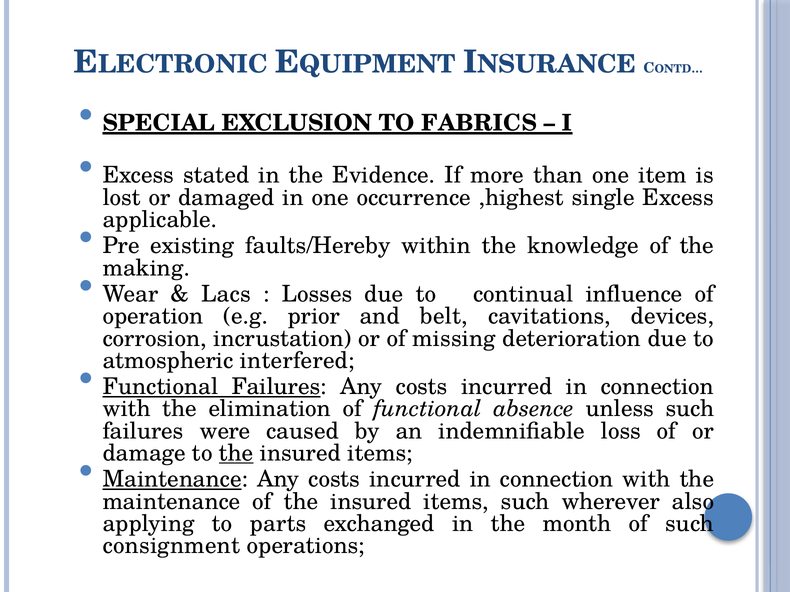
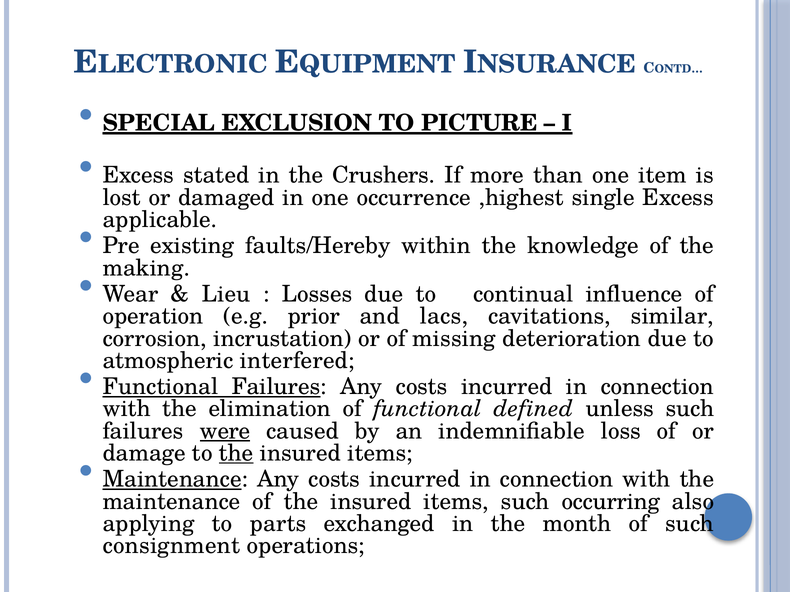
FABRICS: FABRICS -> PICTURE
Evidence: Evidence -> Crushers
Lacs: Lacs -> Lieu
belt: belt -> lacs
devices: devices -> similar
absence: absence -> defined
were underline: none -> present
wherever: wherever -> occurring
